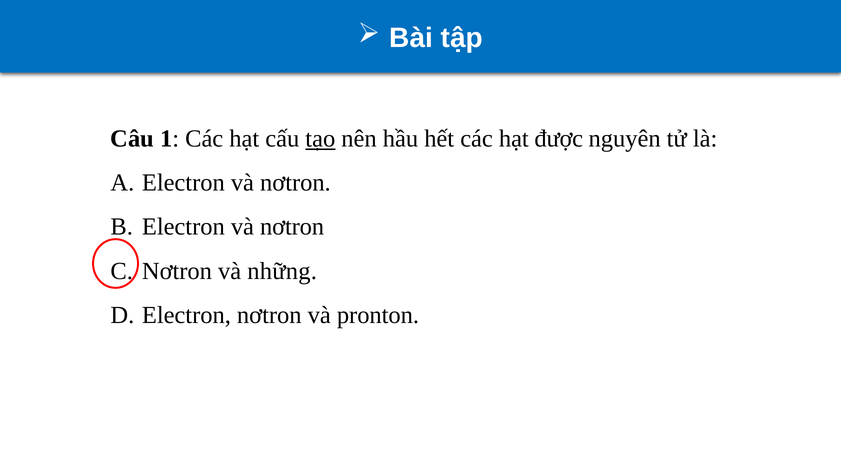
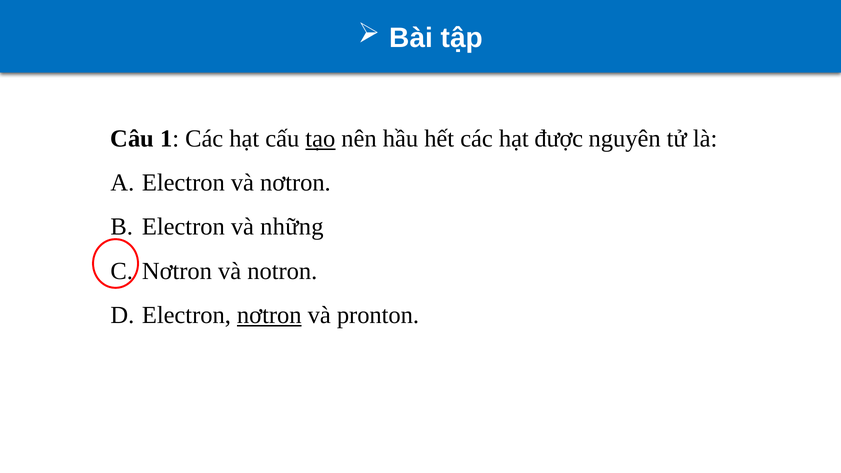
nơtron at (292, 227): nơtron -> những
những: những -> notron
nơtron at (269, 315) underline: none -> present
